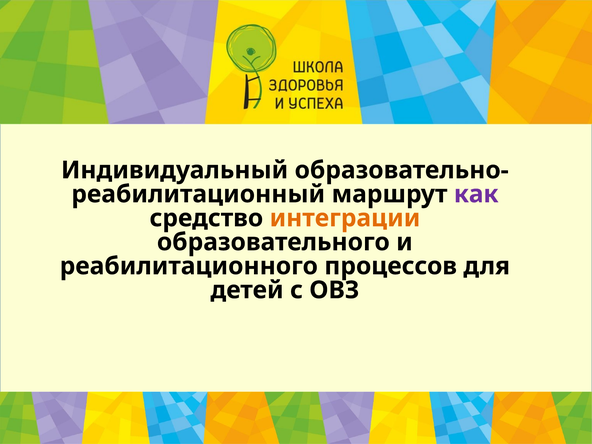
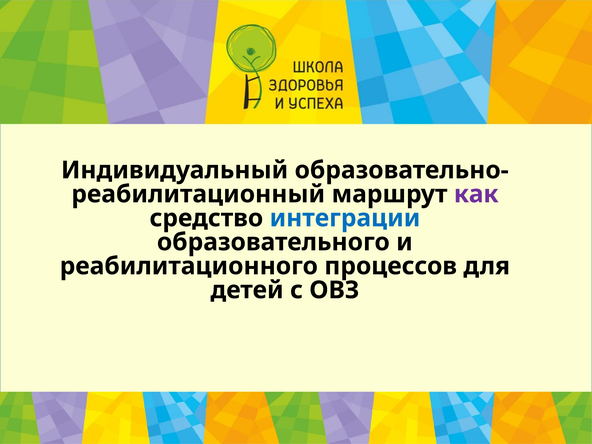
интеграции colour: orange -> blue
